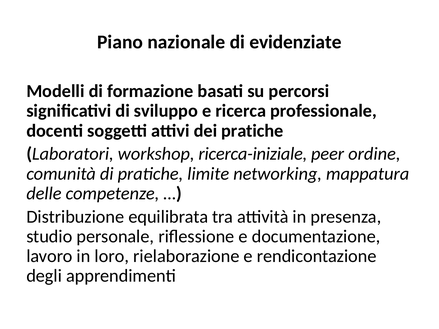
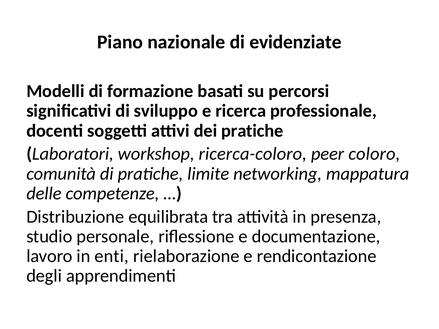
ricerca-iniziale: ricerca-iniziale -> ricerca-coloro
ordine: ordine -> coloro
loro: loro -> enti
